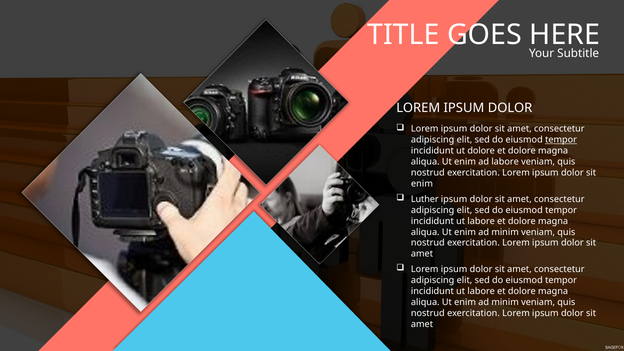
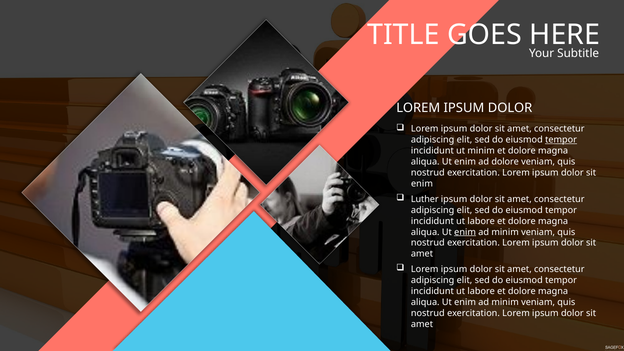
ut dolore: dolore -> minim
ad labore: labore -> dolore
enim at (465, 232) underline: none -> present
